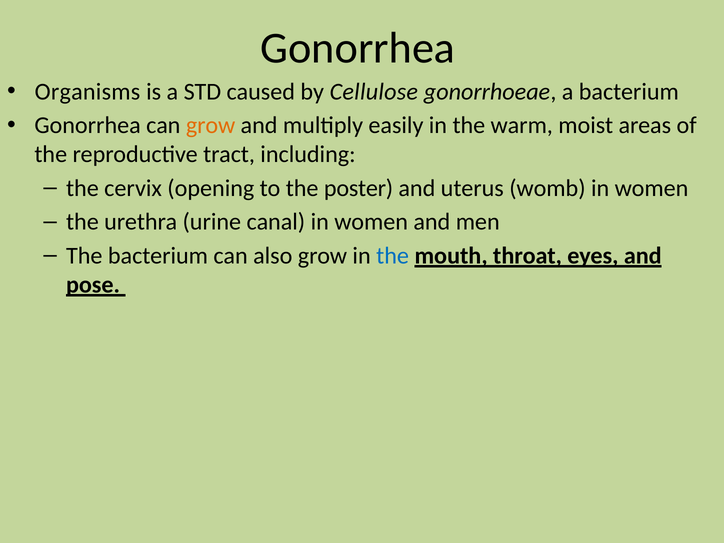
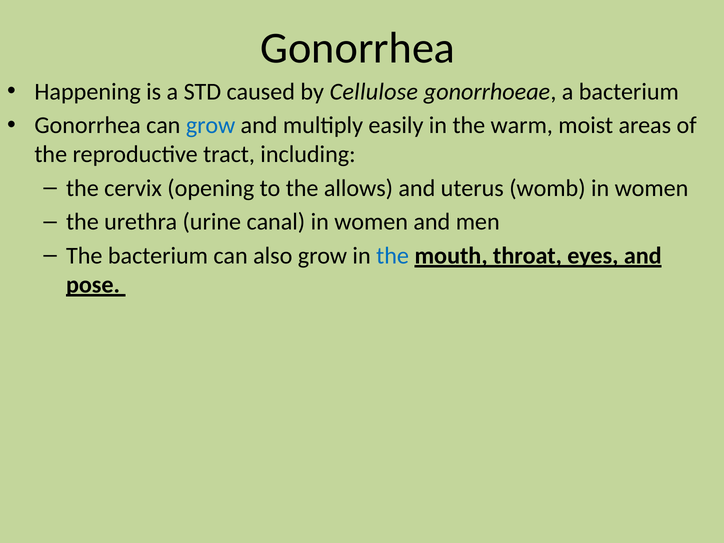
Organisms: Organisms -> Happening
grow at (211, 125) colour: orange -> blue
poster: poster -> allows
